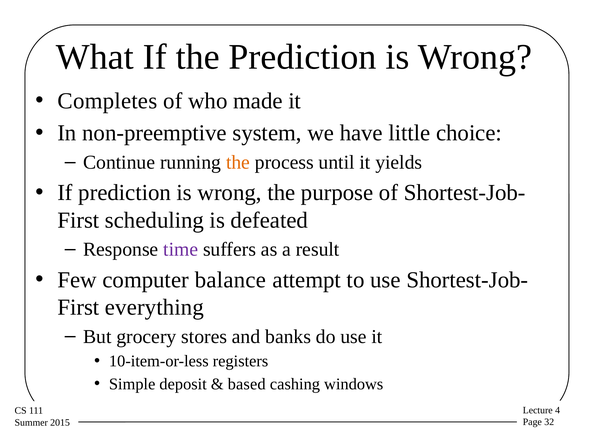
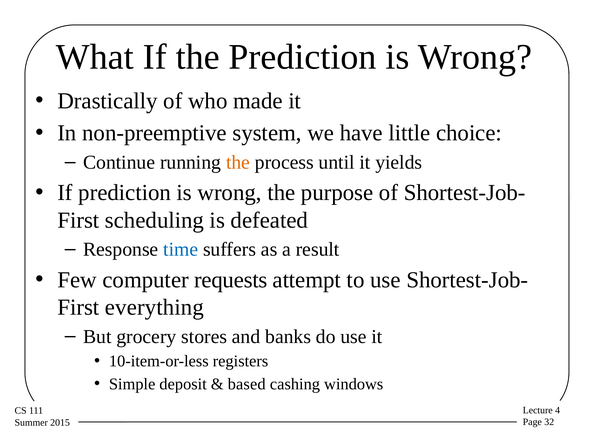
Completes: Completes -> Drastically
time colour: purple -> blue
balance: balance -> requests
